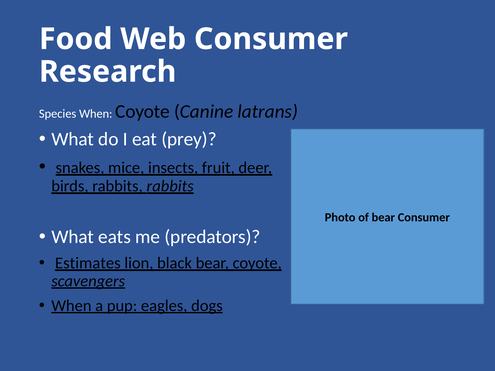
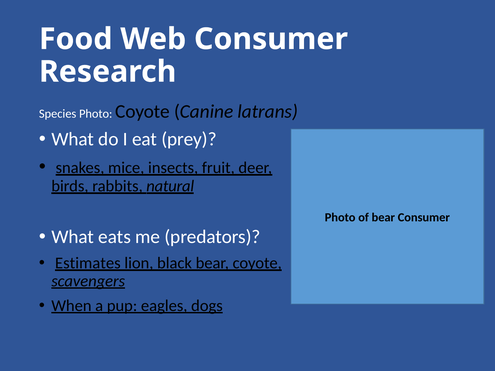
Species When: When -> Photo
rabbits rabbits: rabbits -> natural
